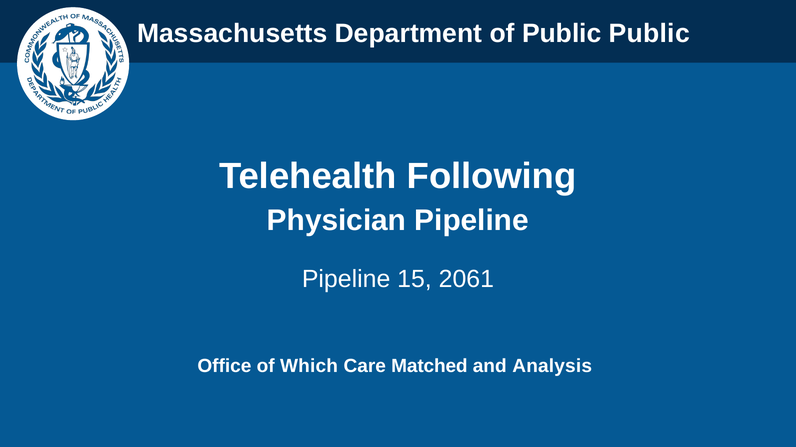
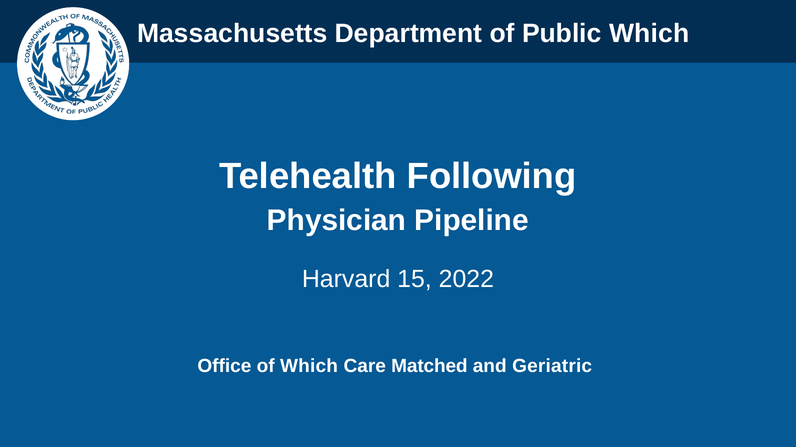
Public at (649, 34): Public -> Which
Pipeline at (346, 280): Pipeline -> Harvard
2061: 2061 -> 2022
Analysis: Analysis -> Geriatric
